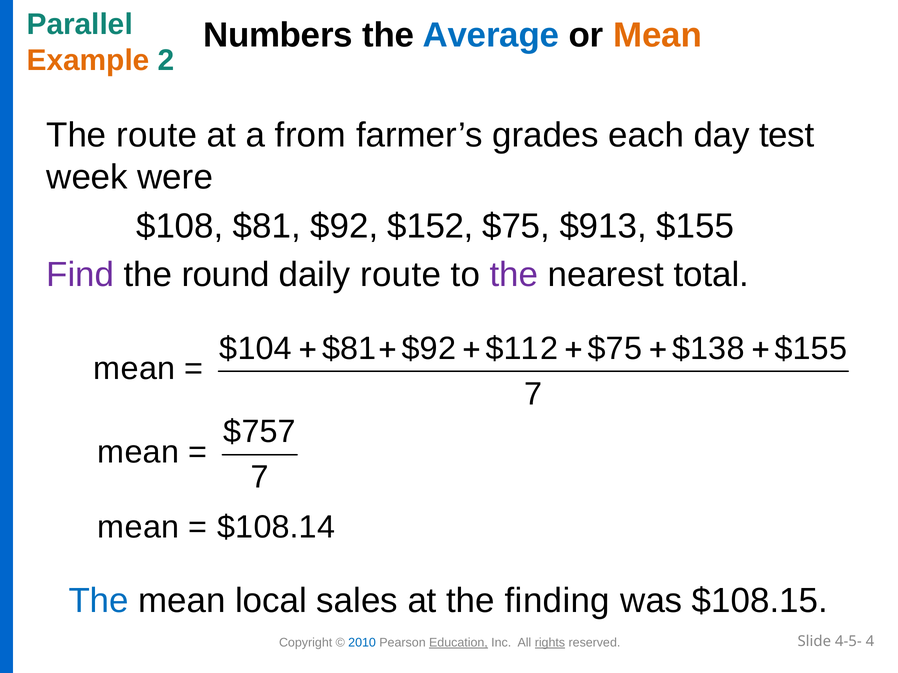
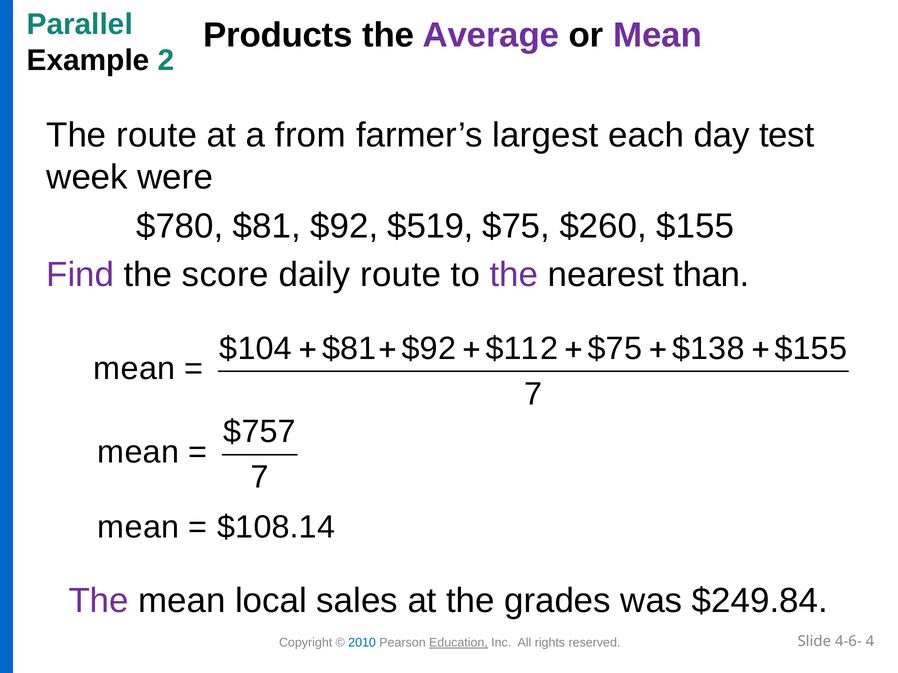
Numbers: Numbers -> Products
Average colour: blue -> purple
Mean at (658, 35) colour: orange -> purple
Example colour: orange -> black
grades: grades -> largest
$108: $108 -> $780
$152: $152 -> $519
$913: $913 -> $260
round: round -> score
total: total -> than
The at (99, 601) colour: blue -> purple
finding: finding -> grades
$108.15: $108.15 -> $249.84
rights underline: present -> none
4-5-: 4-5- -> 4-6-
